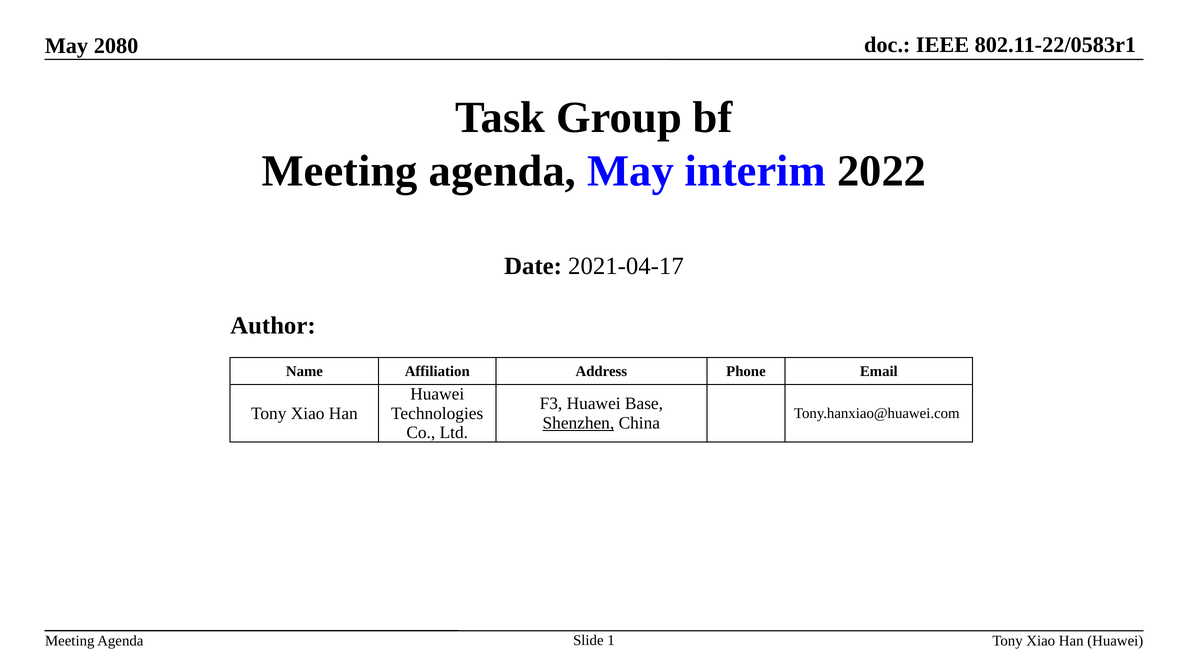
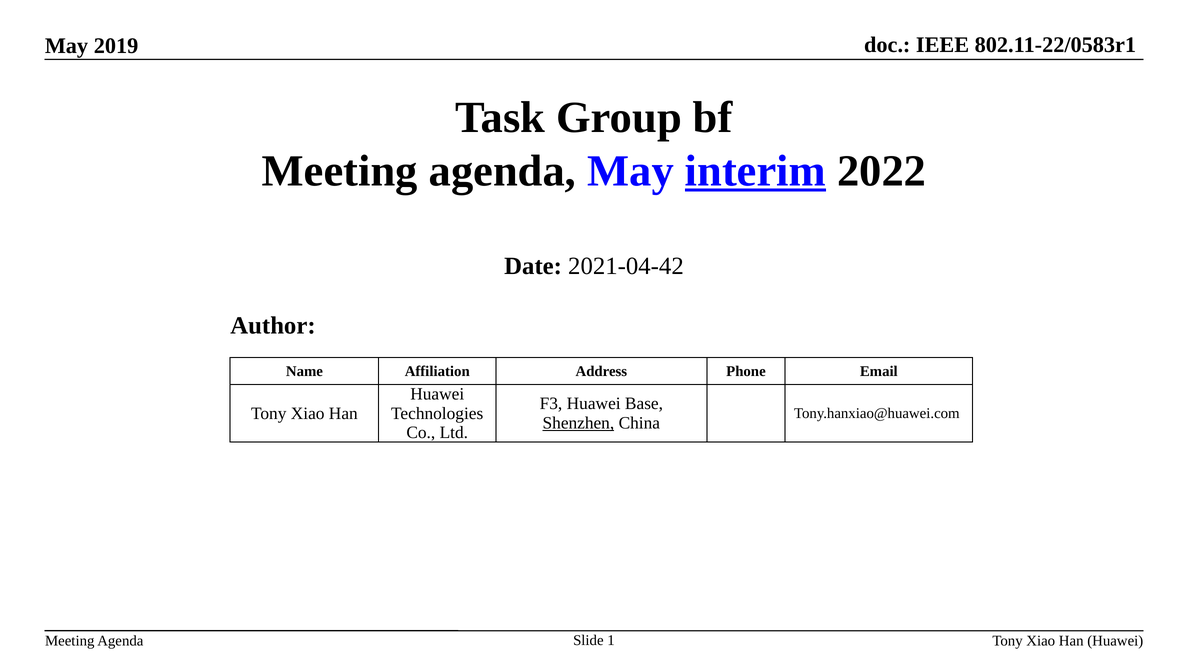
2080: 2080 -> 2019
interim underline: none -> present
2021-04-17: 2021-04-17 -> 2021-04-42
